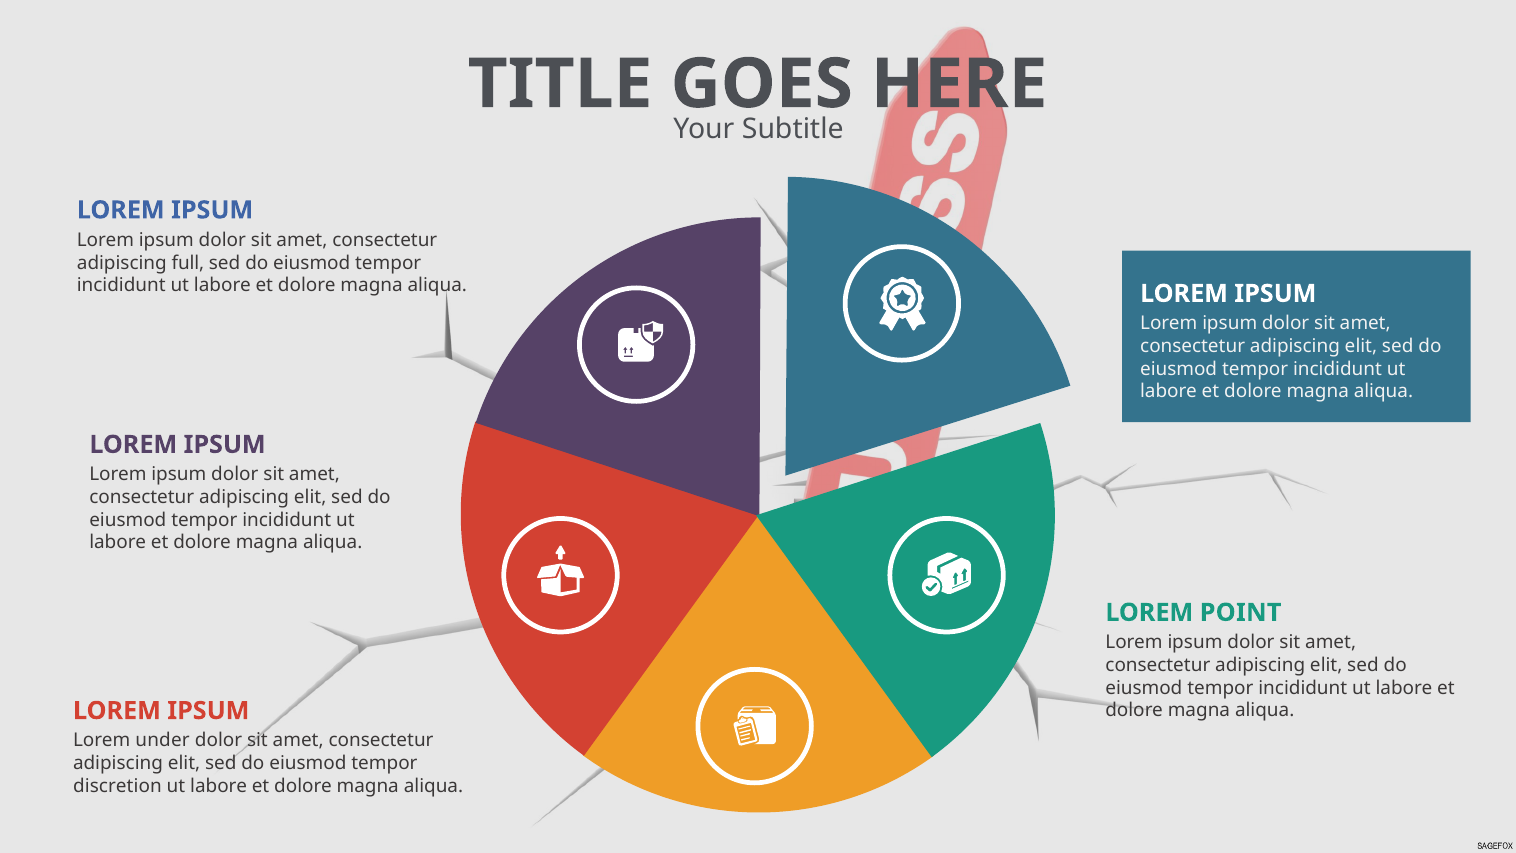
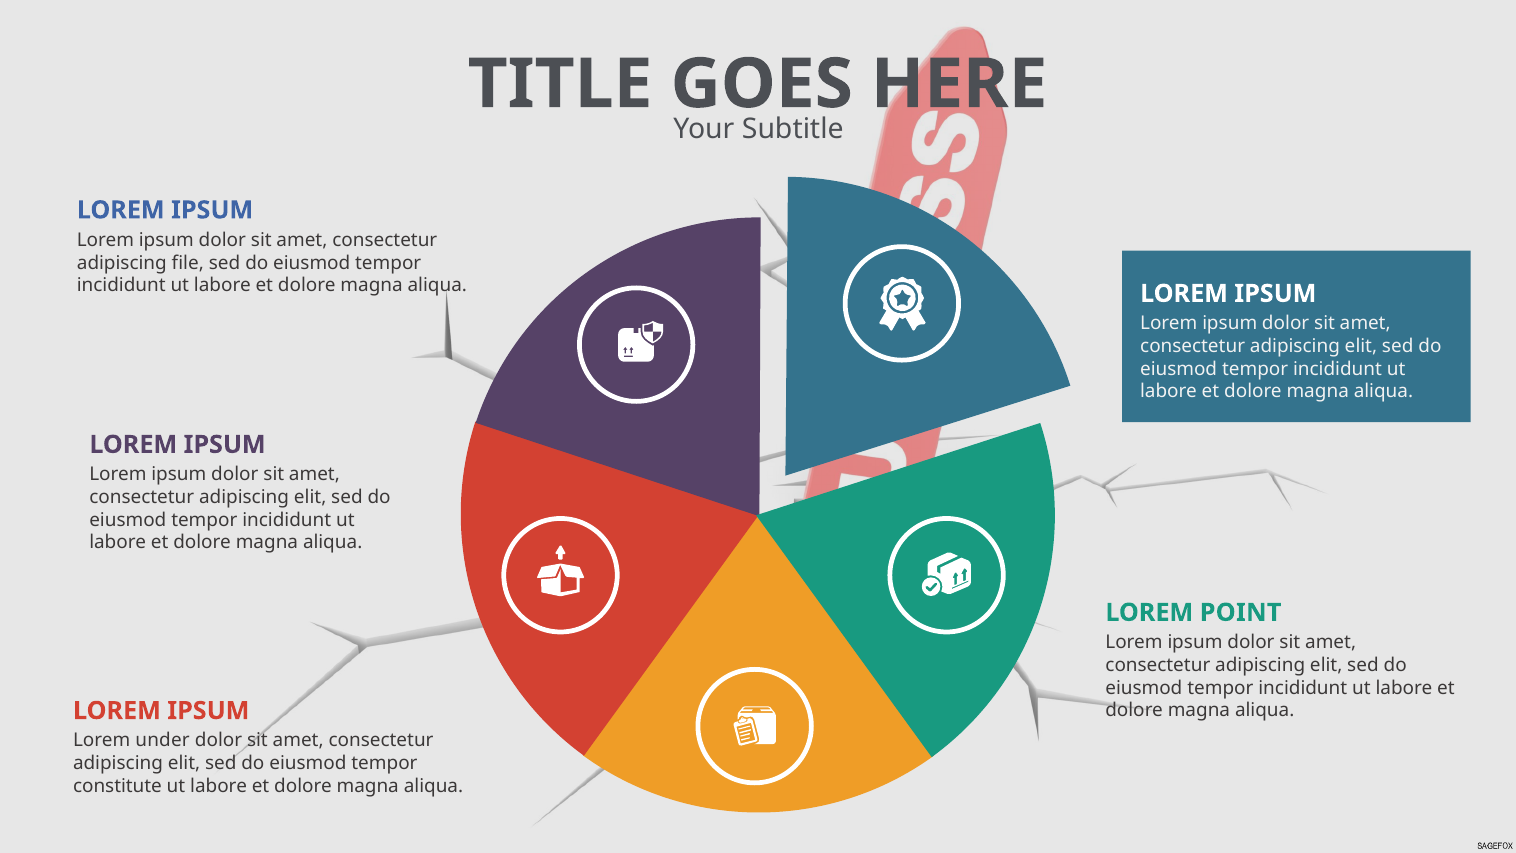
full: full -> file
discretion: discretion -> constitute
